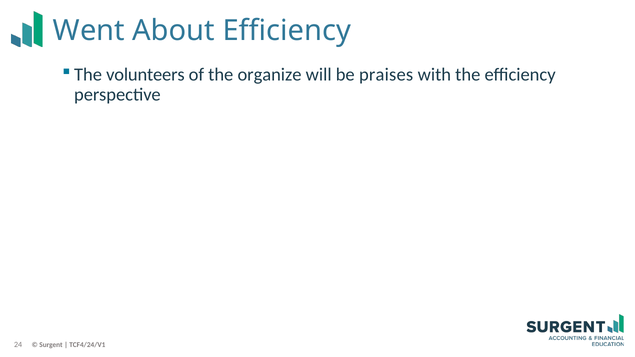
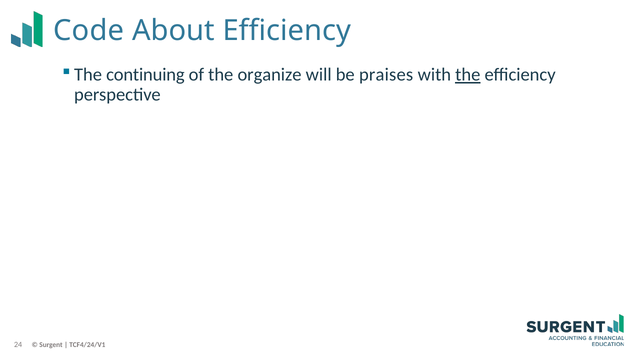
Went: Went -> Code
volunteers: volunteers -> continuing
the at (468, 75) underline: none -> present
